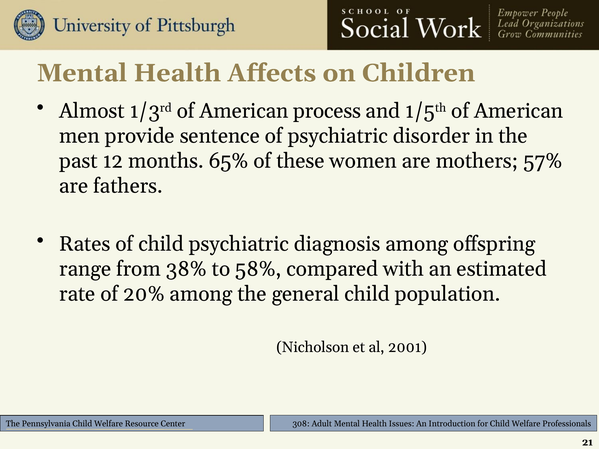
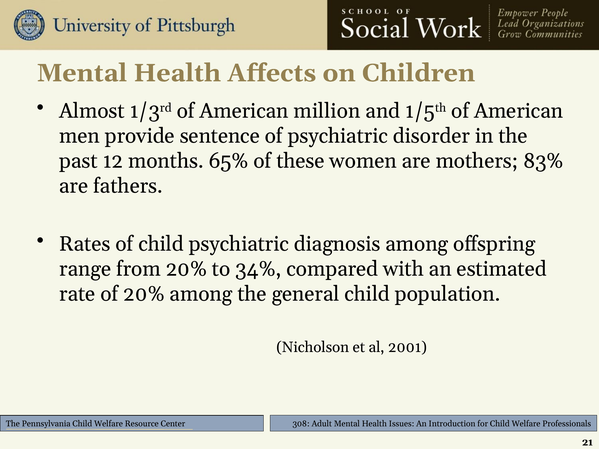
process: process -> million
57%: 57% -> 83%
from 38%: 38% -> 20%
58%: 58% -> 34%
